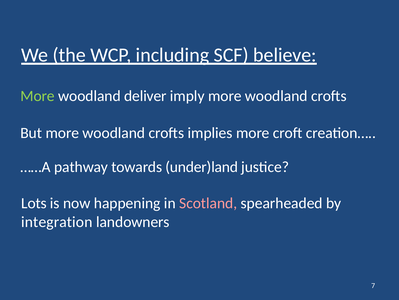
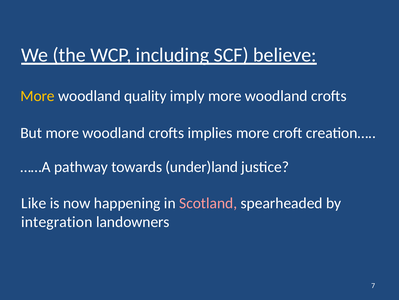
More at (38, 96) colour: light green -> yellow
deliver: deliver -> quality
Lots: Lots -> Like
